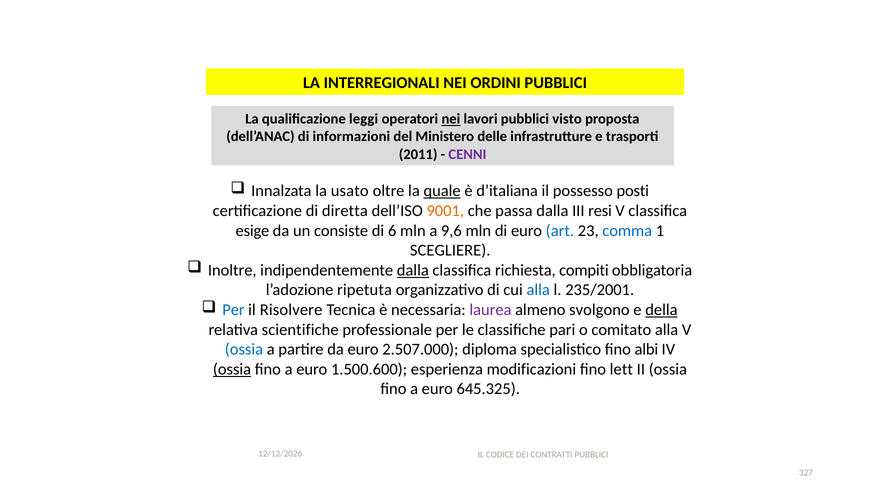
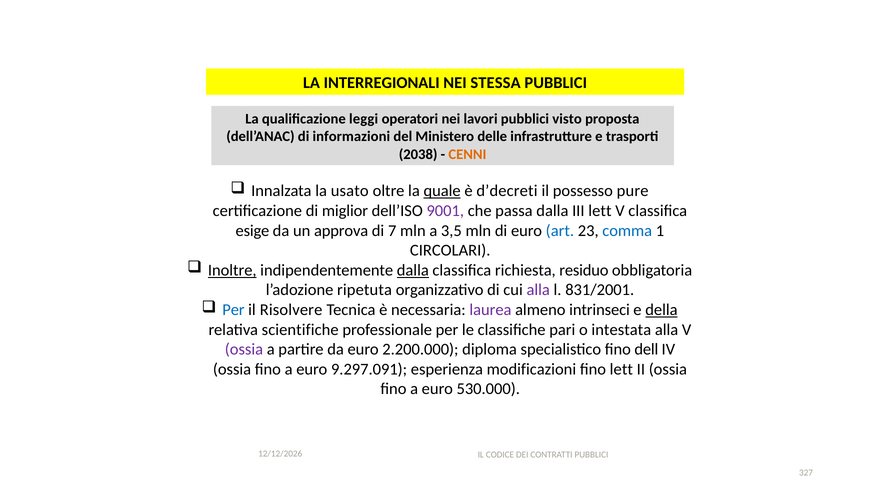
ORDINI: ORDINI -> STESSA
nei at (451, 119) underline: present -> none
2011: 2011 -> 2038
CENNI colour: purple -> orange
d’italiana: d’italiana -> d’decreti
posti: posti -> pure
diretta: diretta -> miglior
9001 colour: orange -> purple
III resi: resi -> lett
consiste: consiste -> approva
6: 6 -> 7
9,6: 9,6 -> 3,5
SCEGLIERE: SCEGLIERE -> CIRCOLARI
Inoltre underline: none -> present
compiti: compiti -> residuo
alla at (538, 290) colour: blue -> purple
235/2001: 235/2001 -> 831/2001
svolgono: svolgono -> intrinseci
comitato: comitato -> intestata
ossia at (244, 349) colour: blue -> purple
2.507.000: 2.507.000 -> 2.200.000
albi: albi -> dell
ossia at (232, 369) underline: present -> none
1.500.600: 1.500.600 -> 9.297.091
645.325: 645.325 -> 530.000
